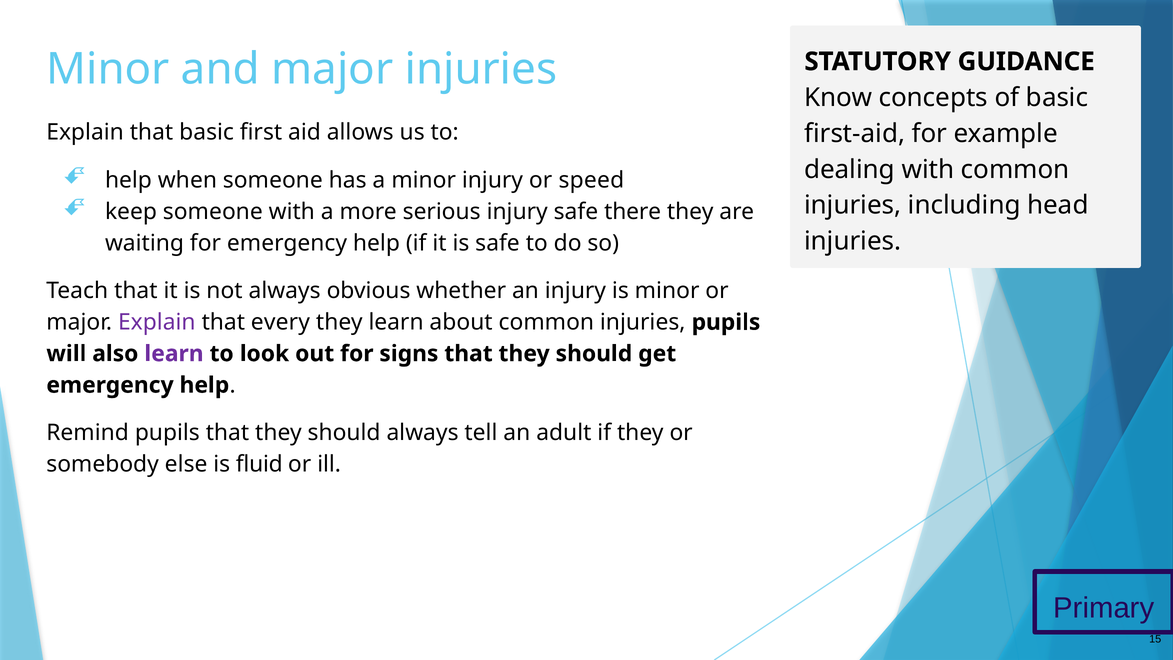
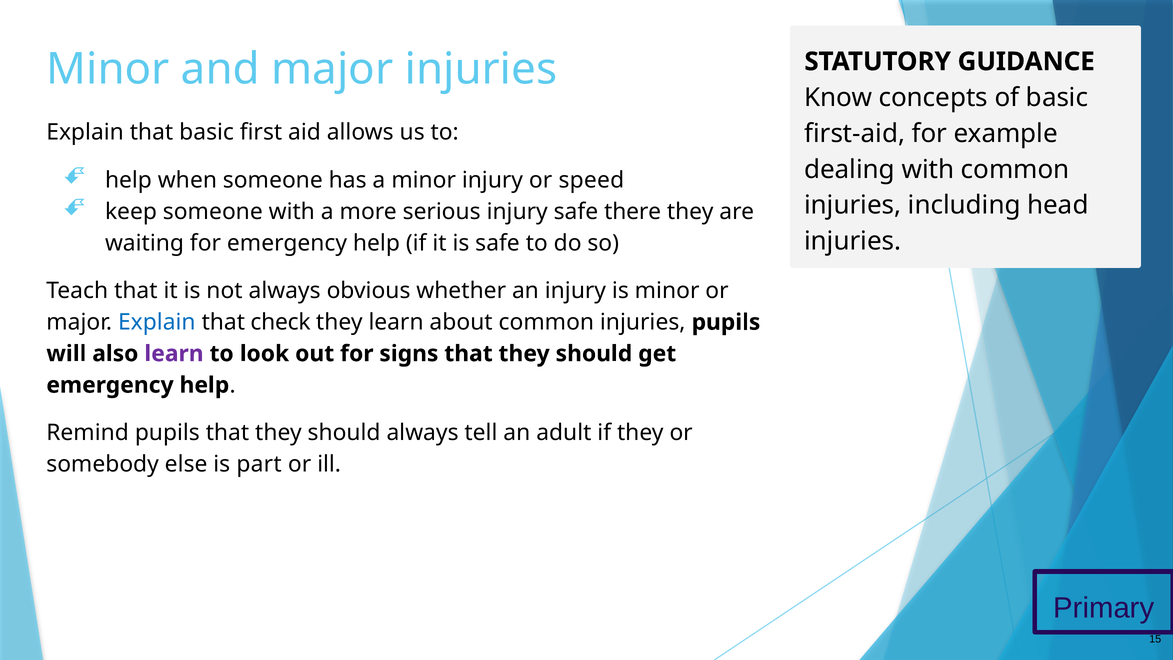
Explain at (157, 322) colour: purple -> blue
every: every -> check
fluid: fluid -> part
